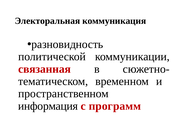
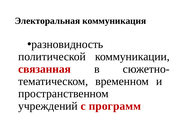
информация: информация -> учреждений
